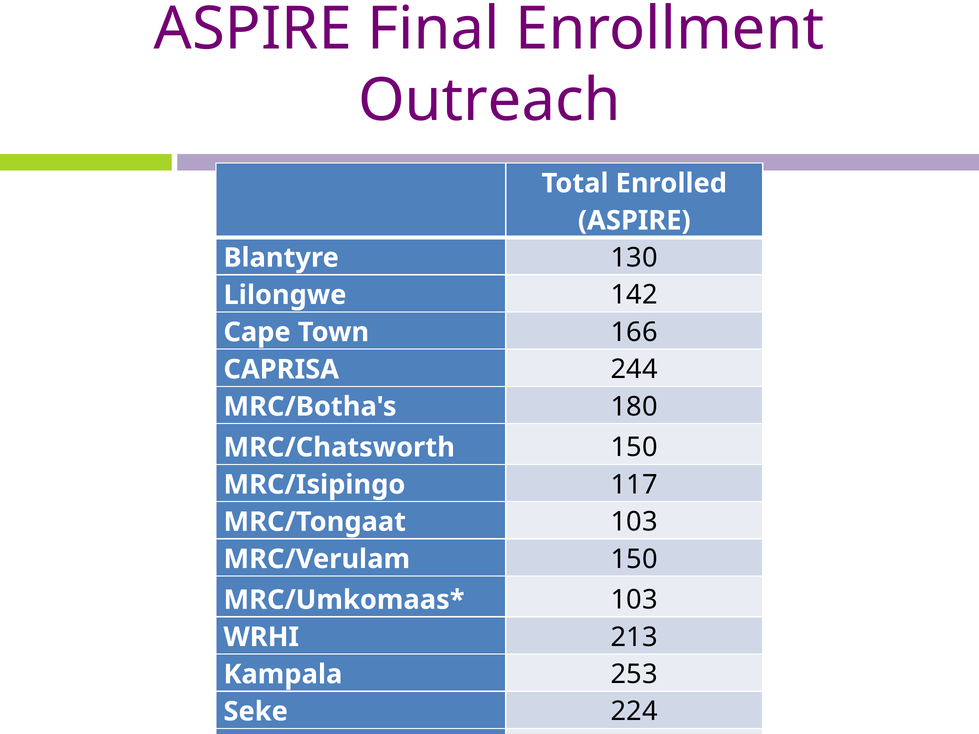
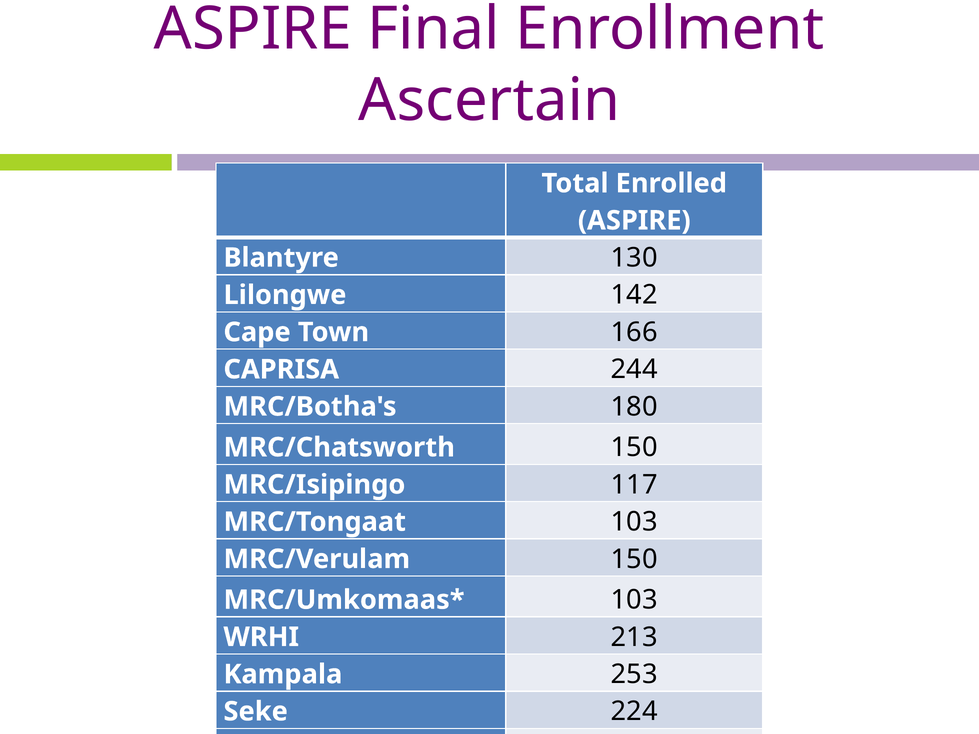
Outreach: Outreach -> Ascertain
